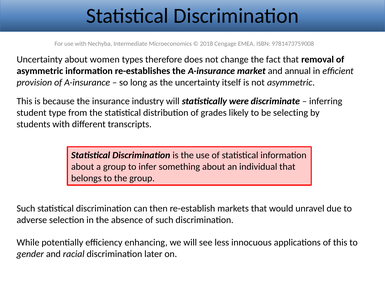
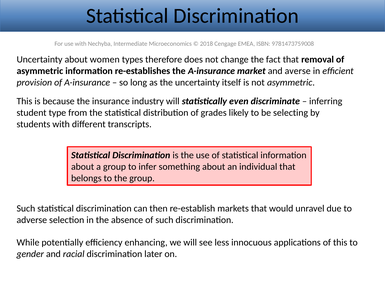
annual: annual -> averse
were: were -> even
